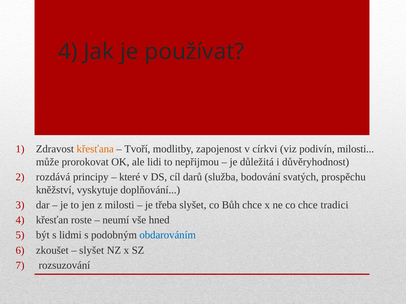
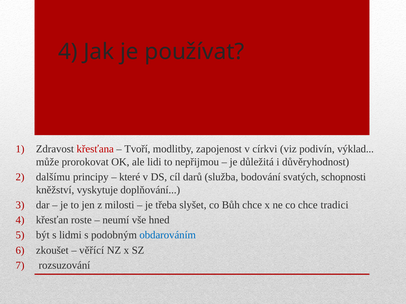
křesťana colour: orange -> red
podivín milosti: milosti -> výklad
rozdává: rozdává -> dalšímu
prospěchu: prospěchu -> schopnosti
slyšet at (92, 251): slyšet -> věřící
